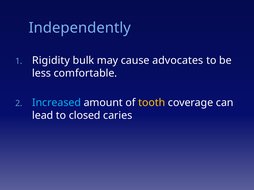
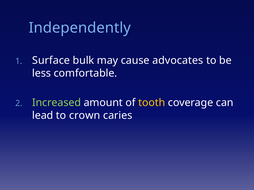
Rigidity: Rigidity -> Surface
Increased colour: light blue -> light green
closed: closed -> crown
